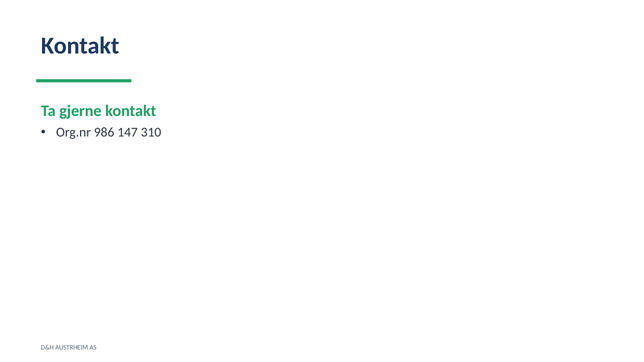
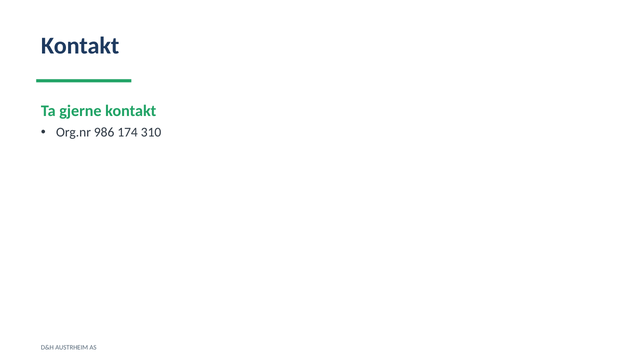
147: 147 -> 174
